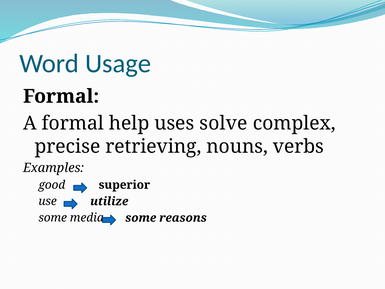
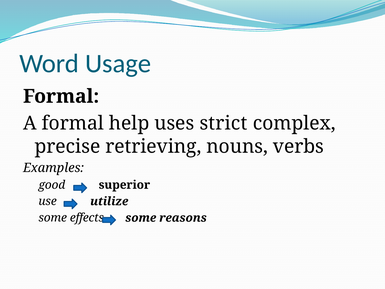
solve: solve -> strict
media: media -> effects
